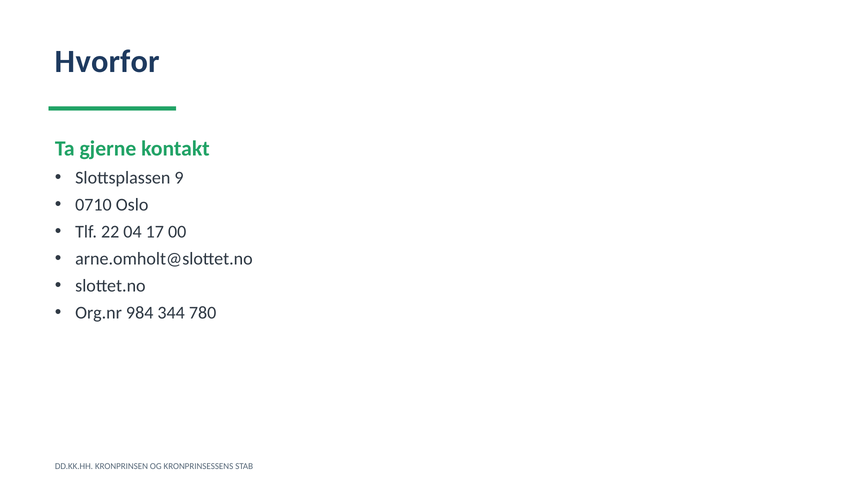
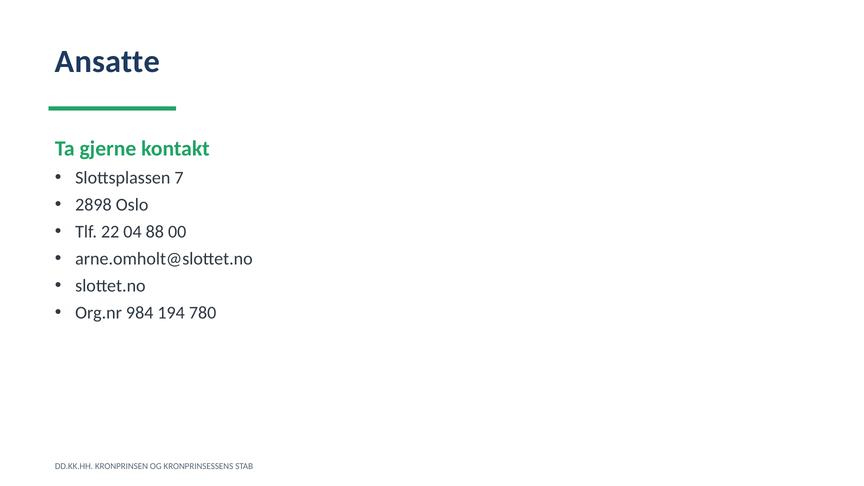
Hvorfor: Hvorfor -> Ansatte
9: 9 -> 7
0710: 0710 -> 2898
17: 17 -> 88
344: 344 -> 194
